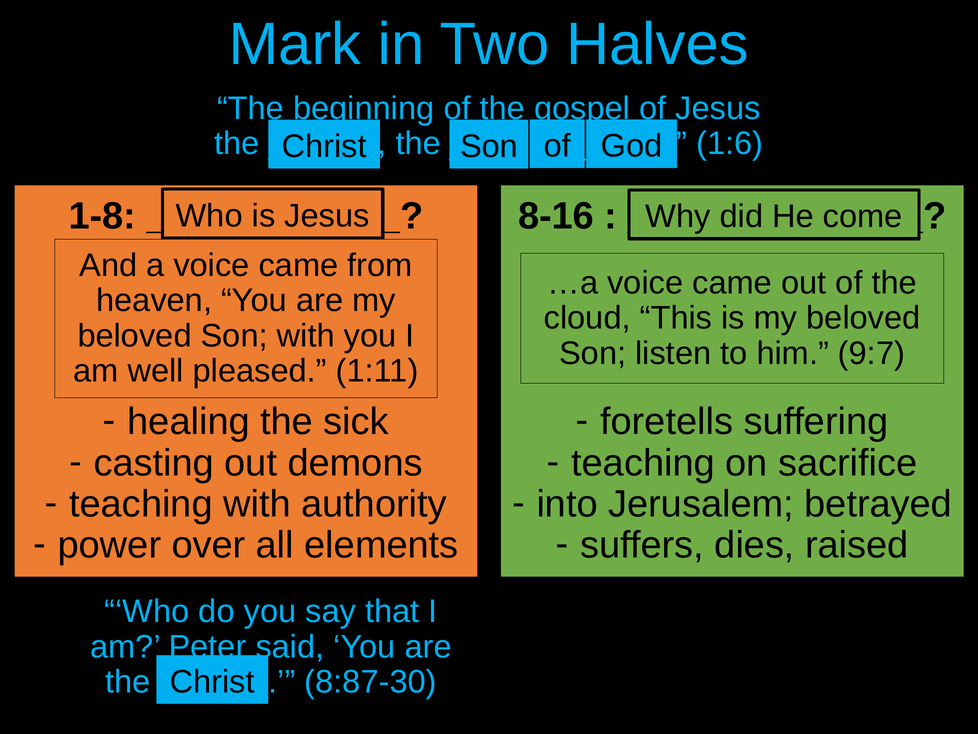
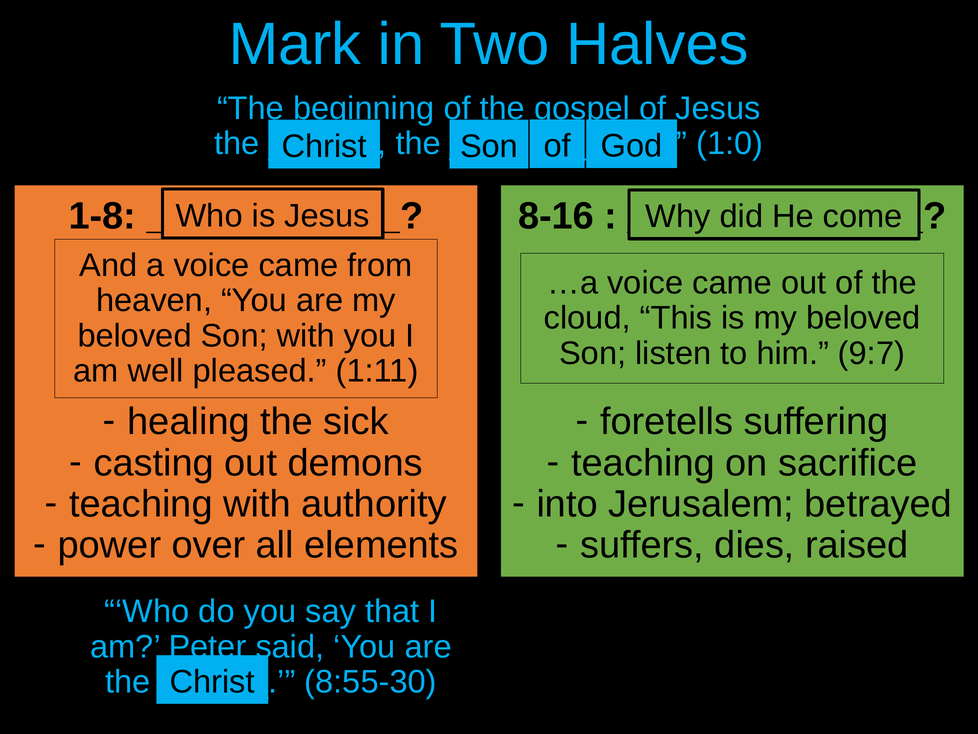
1:6: 1:6 -> 1:0
8:87-30: 8:87-30 -> 8:55-30
